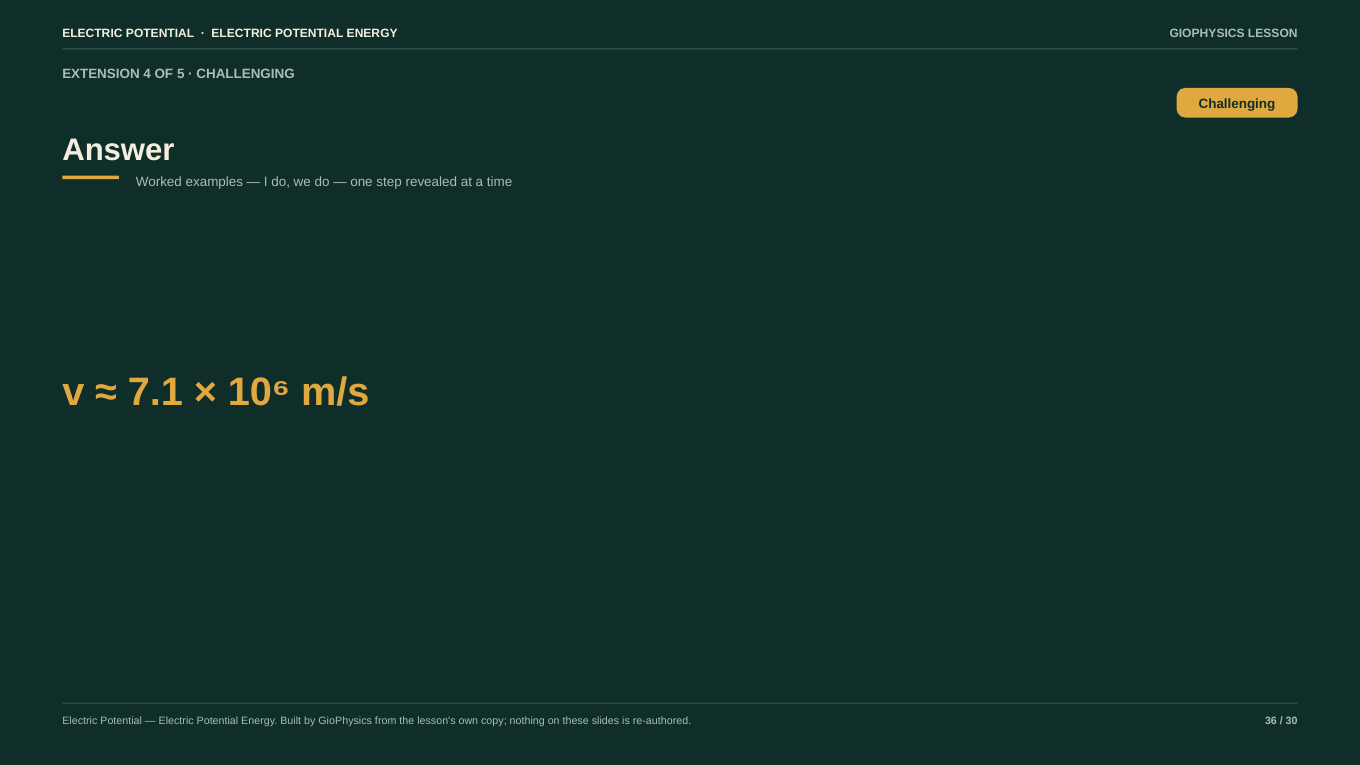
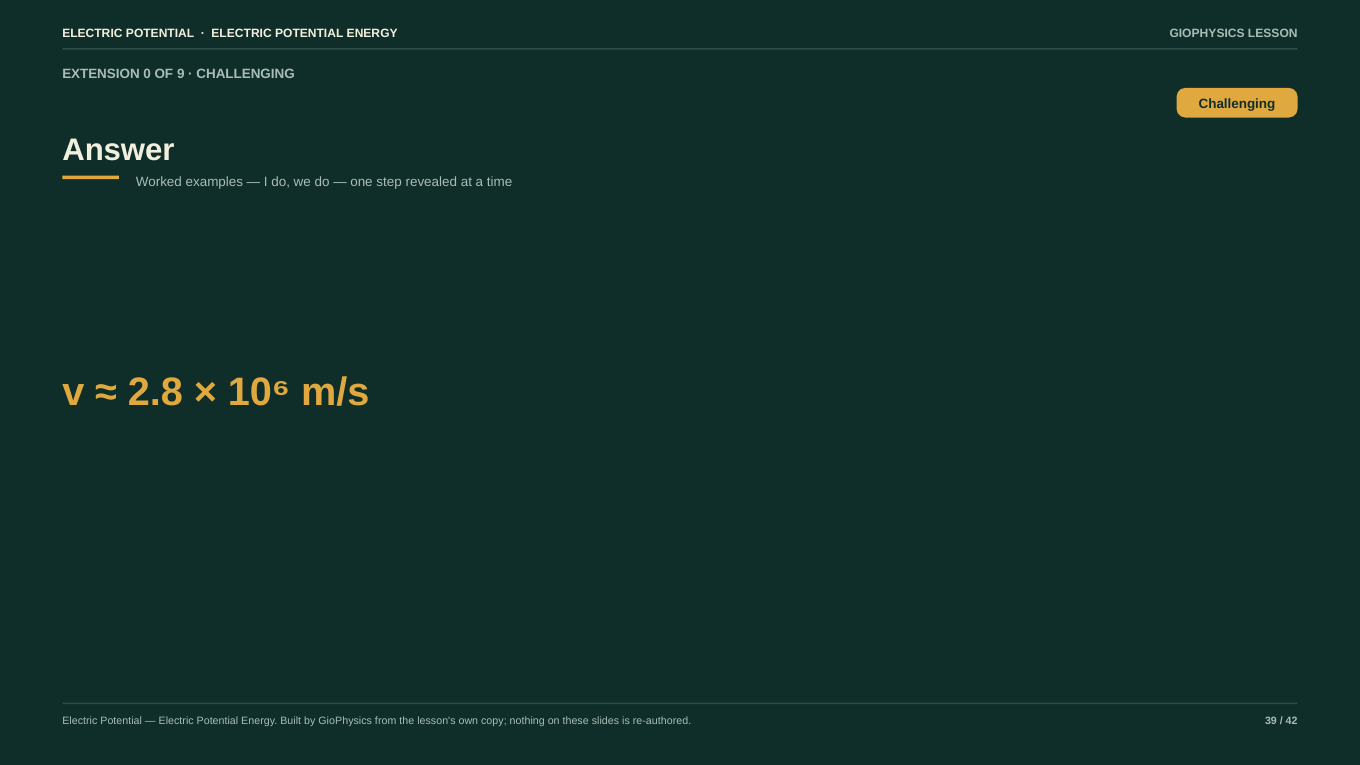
4: 4 -> 0
5: 5 -> 9
7.1: 7.1 -> 2.8
36: 36 -> 39
30: 30 -> 42
